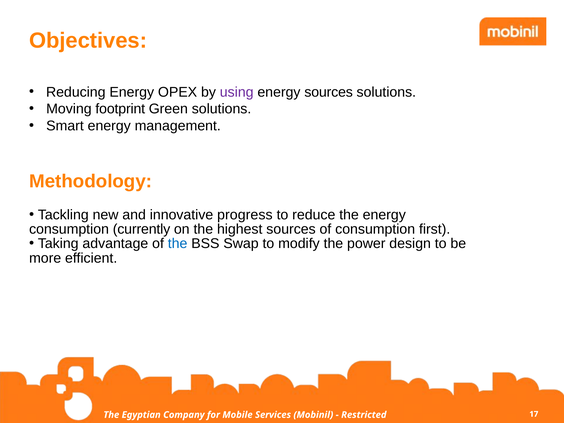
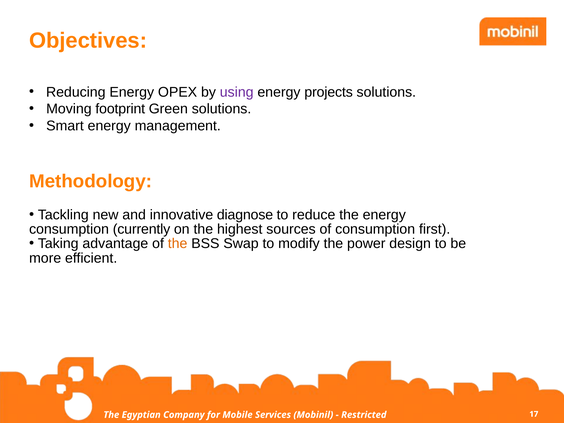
energy sources: sources -> projects
progress: progress -> diagnose
the at (178, 244) colour: blue -> orange
